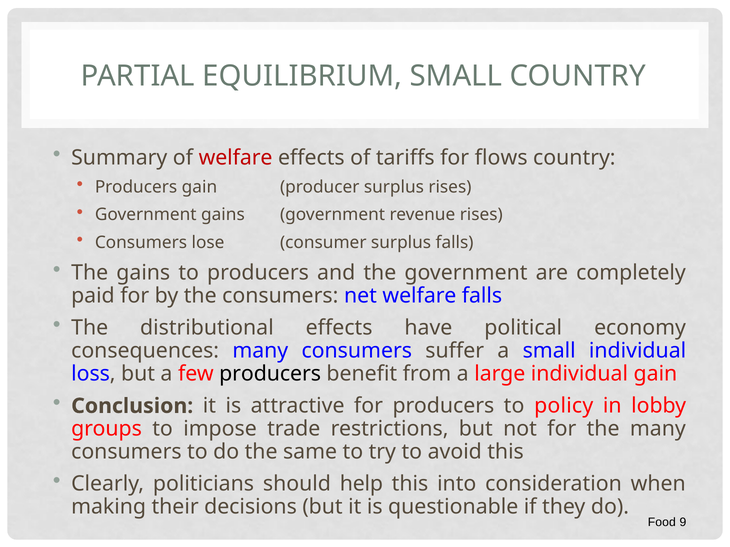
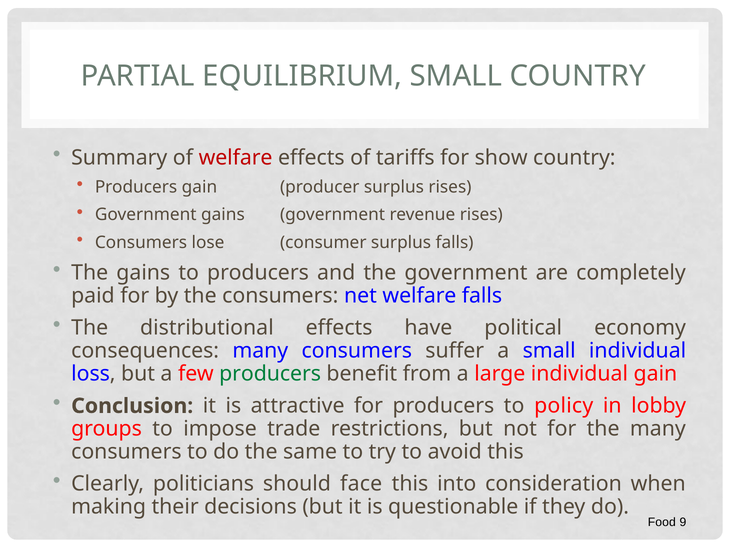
flows: flows -> show
producers at (270, 374) colour: black -> green
help: help -> face
